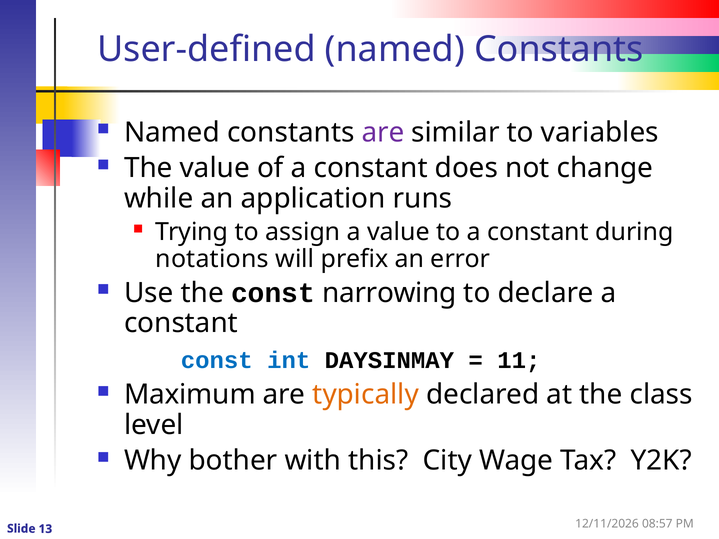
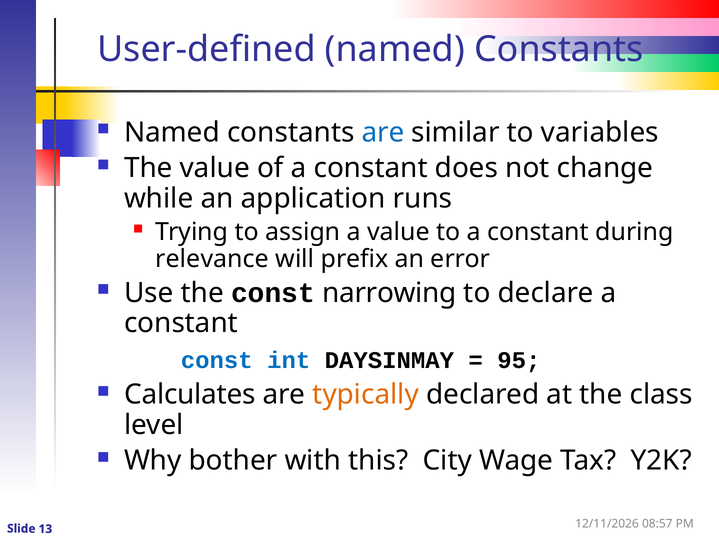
are at (383, 132) colour: purple -> blue
notations: notations -> relevance
11: 11 -> 95
Maximum: Maximum -> Calculates
